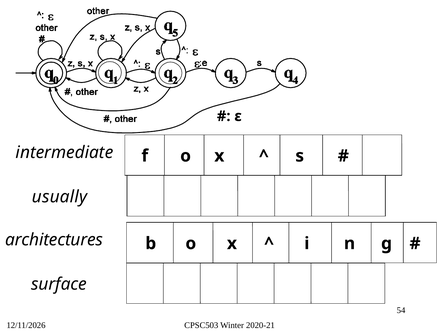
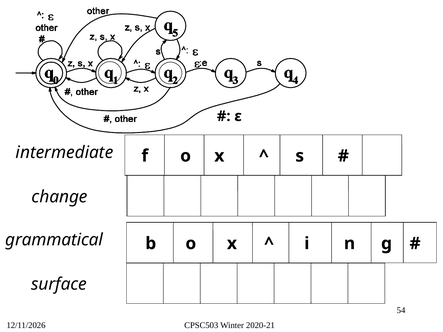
usually: usually -> change
architectures: architectures -> grammatical
